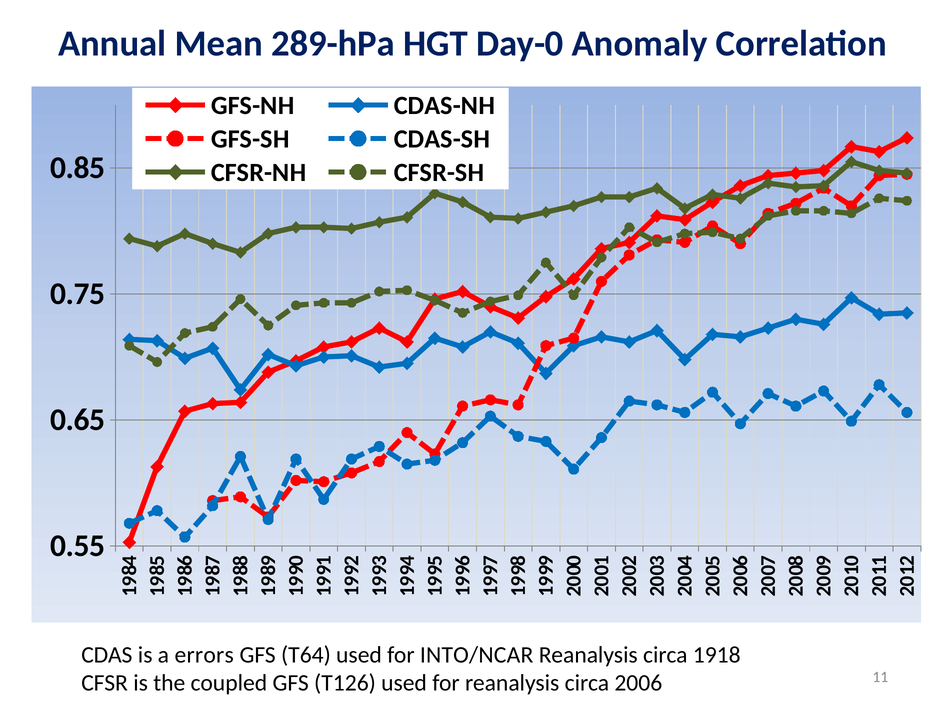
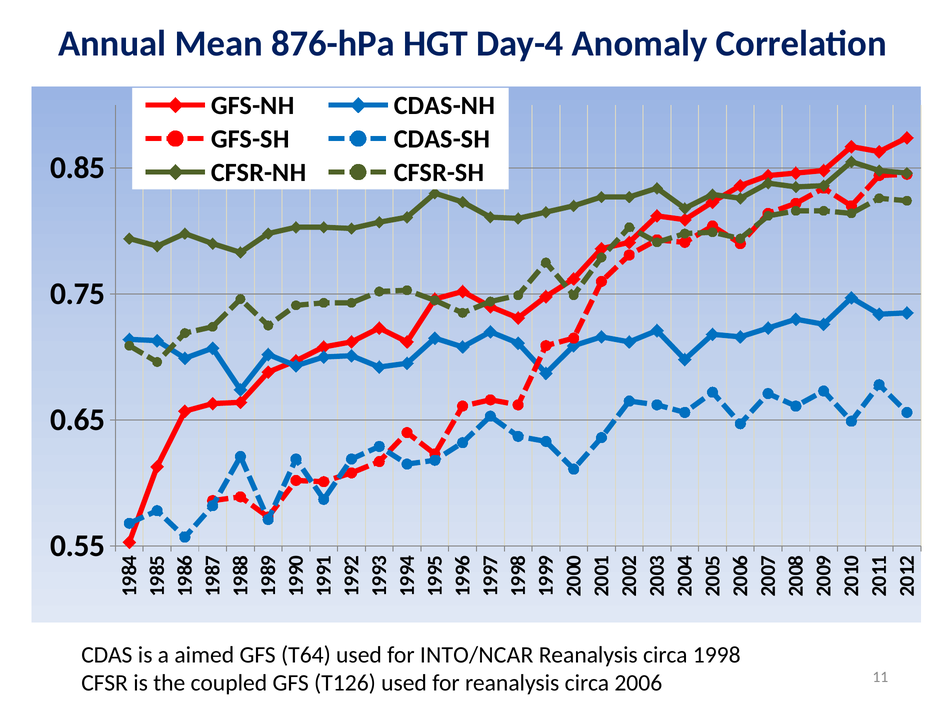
289-hPa: 289-hPa -> 876-hPa
Day-0: Day-0 -> Day-4
errors: errors -> aimed
1918: 1918 -> 1998
